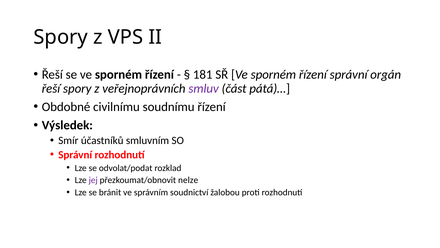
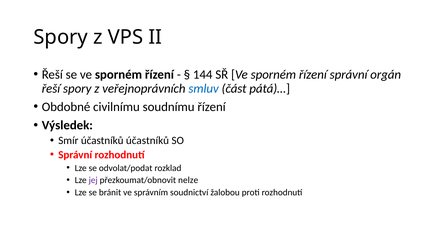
181: 181 -> 144
smluv colour: purple -> blue
účastníků smluvním: smluvním -> účastníků
